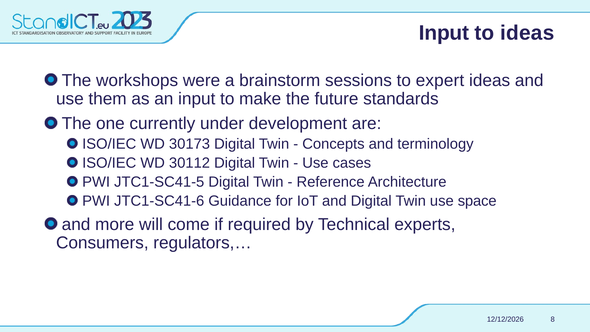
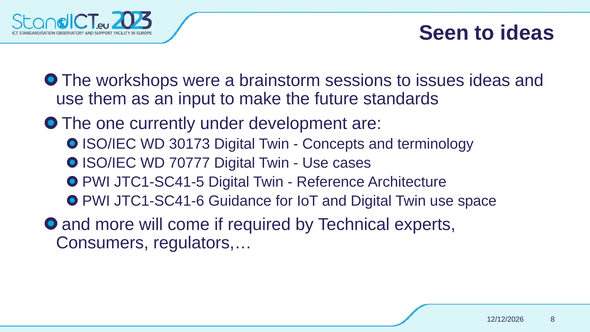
Input at (444, 33): Input -> Seen
expert: expert -> issues
30112: 30112 -> 70777
